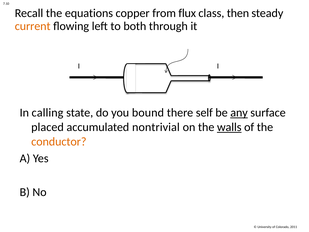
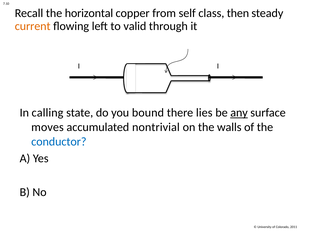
equations: equations -> horizontal
flux: flux -> self
both: both -> valid
self: self -> lies
placed: placed -> moves
walls underline: present -> none
conductor colour: orange -> blue
